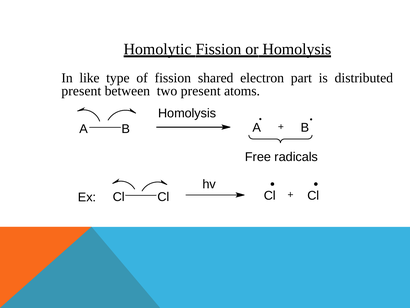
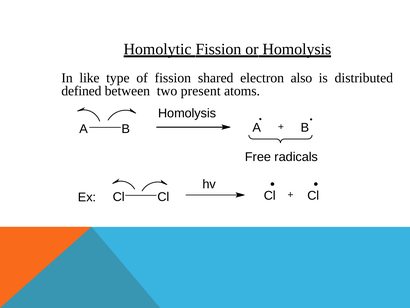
part: part -> also
present at (81, 91): present -> defined
